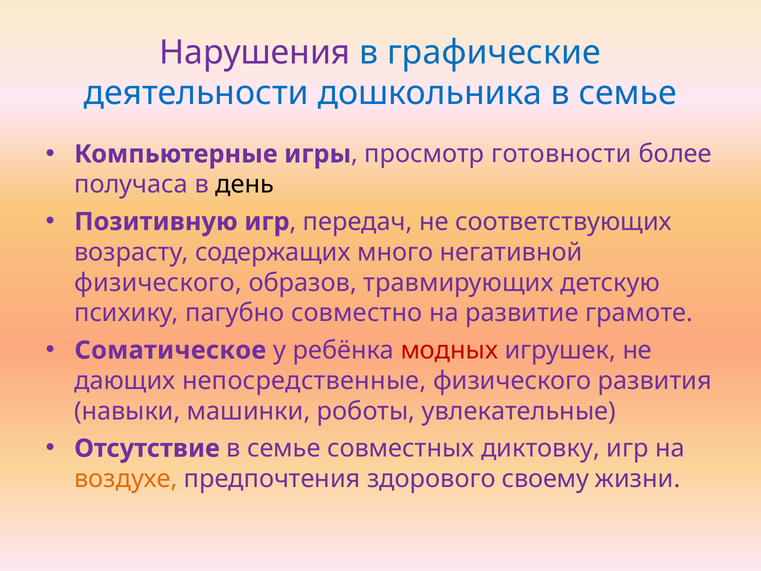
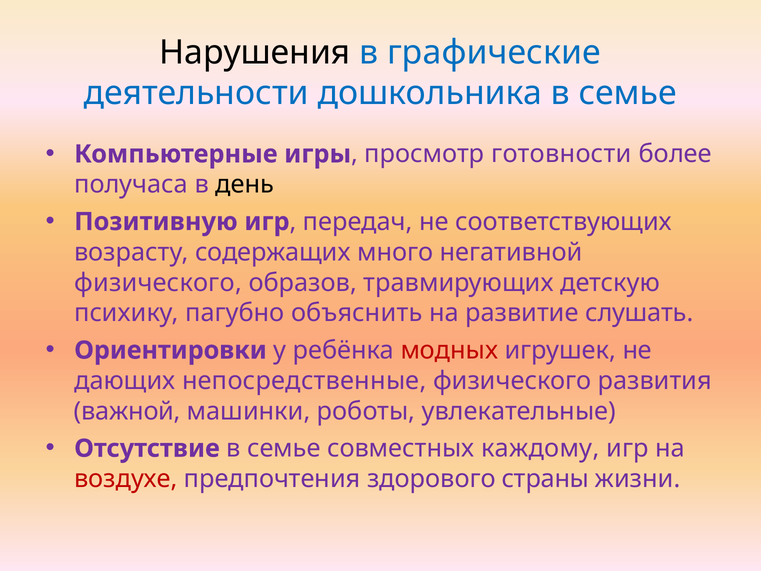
Нарушения colour: purple -> black
совместно: совместно -> объяснить
грамоте: грамоте -> слушать
Соматическое: Соматическое -> Ориентировки
навыки: навыки -> важной
диктовку: диктовку -> каждому
воздухе colour: orange -> red
своему: своему -> страны
